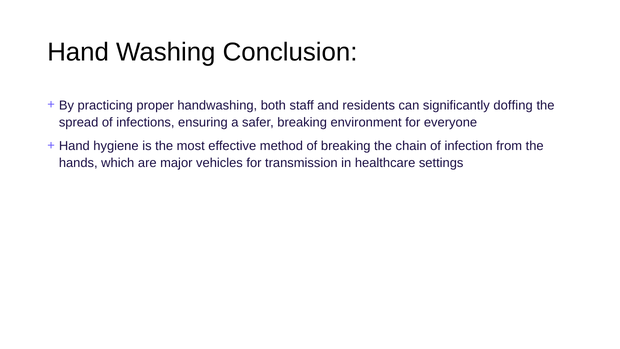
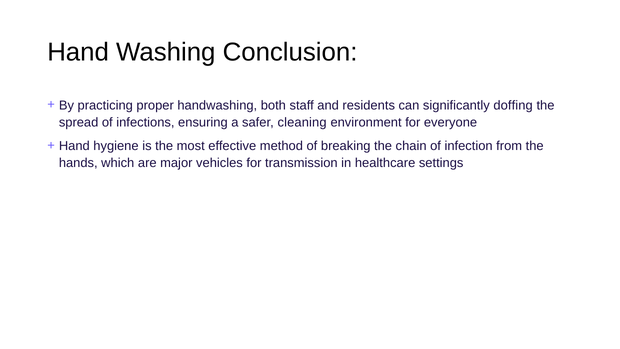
safer breaking: breaking -> cleaning
